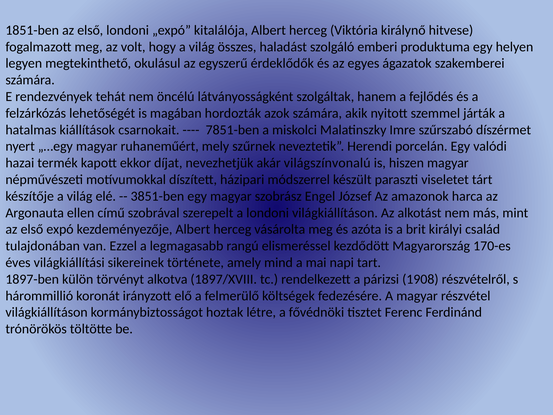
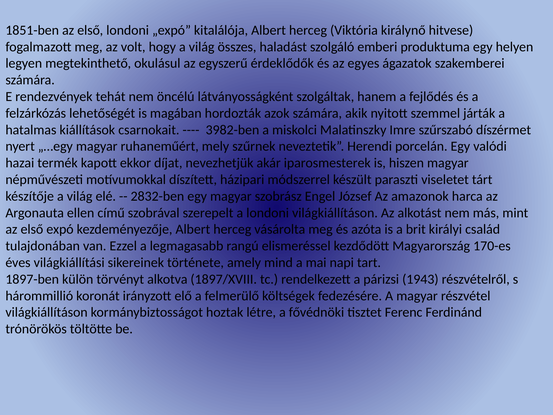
7851-ben: 7851-ben -> 3982-ben
világszínvonalú: világszínvonalú -> iparosmesterek
3851-ben: 3851-ben -> 2832-ben
1908: 1908 -> 1943
